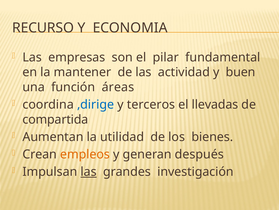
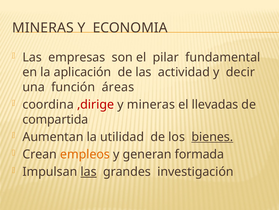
RECURSO at (43, 28): RECURSO -> MINERAS
mantener: mantener -> aplicación
buen: buen -> decir
,dirige colour: blue -> red
y terceros: terceros -> mineras
bienes underline: none -> present
después: después -> formada
